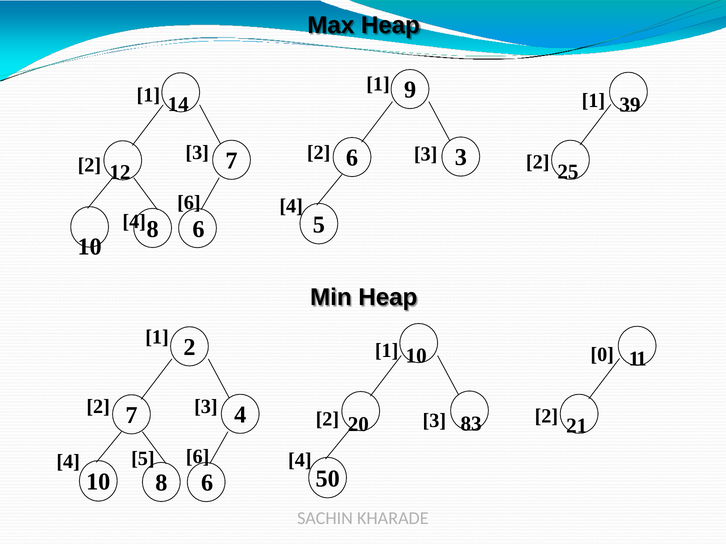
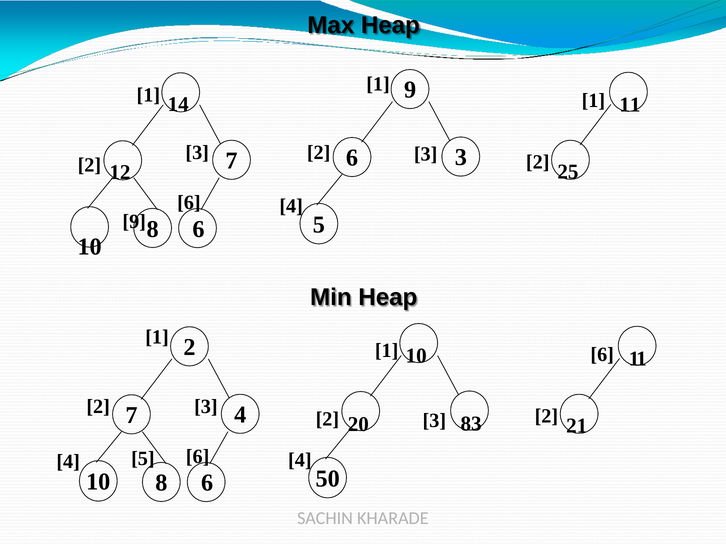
1 39: 39 -> 11
4 at (134, 222): 4 -> 9
0 at (602, 355): 0 -> 6
